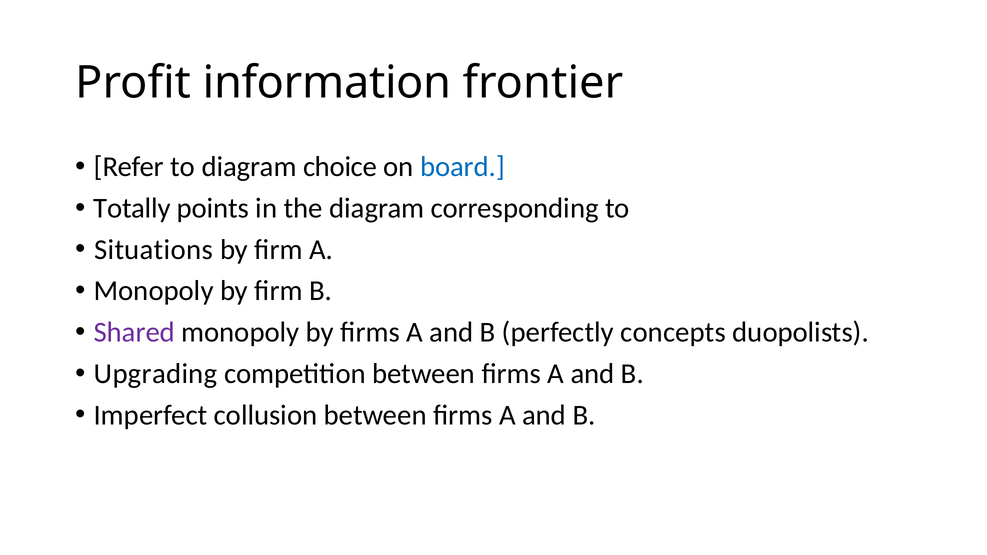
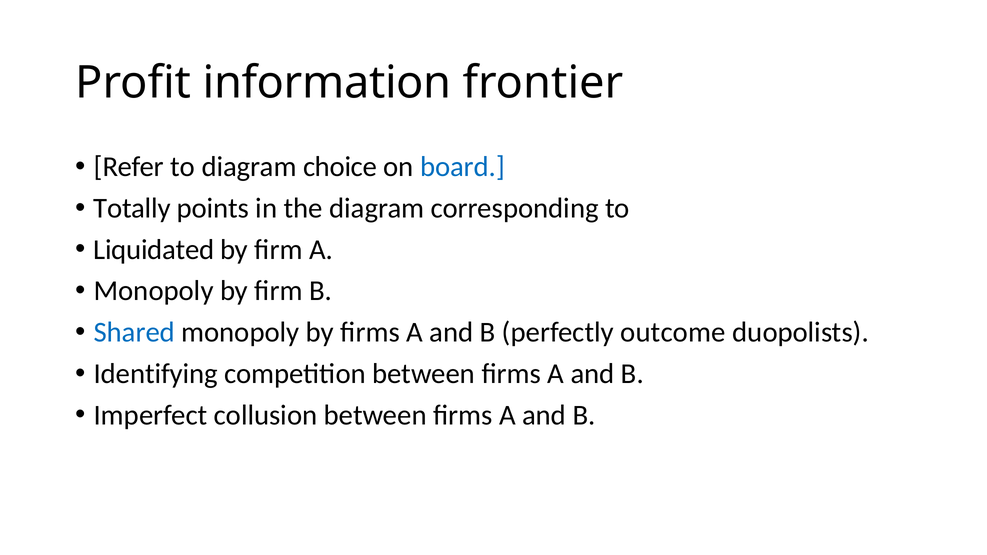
Situations: Situations -> Liquidated
Shared colour: purple -> blue
concepts: concepts -> outcome
Upgrading: Upgrading -> Identifying
